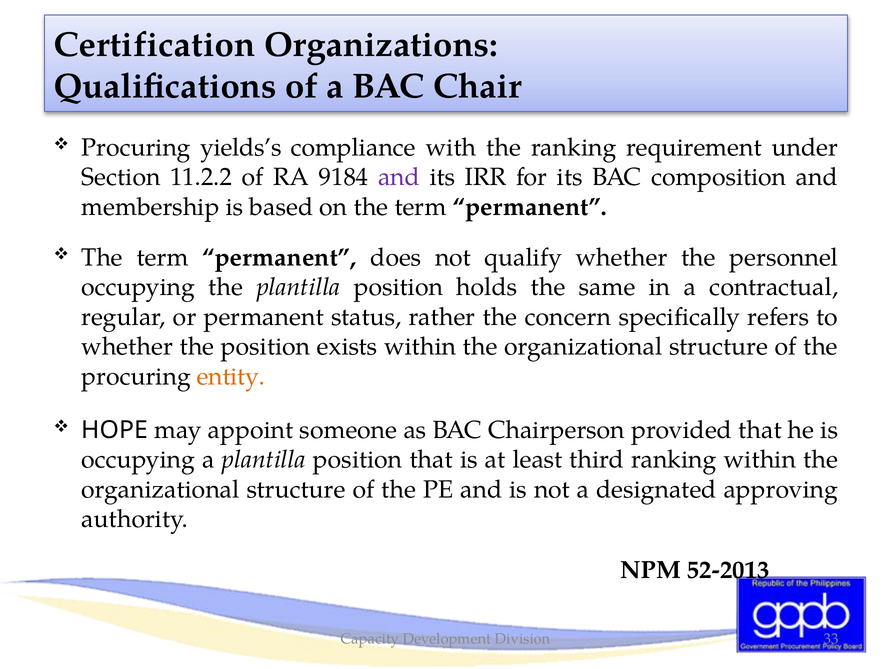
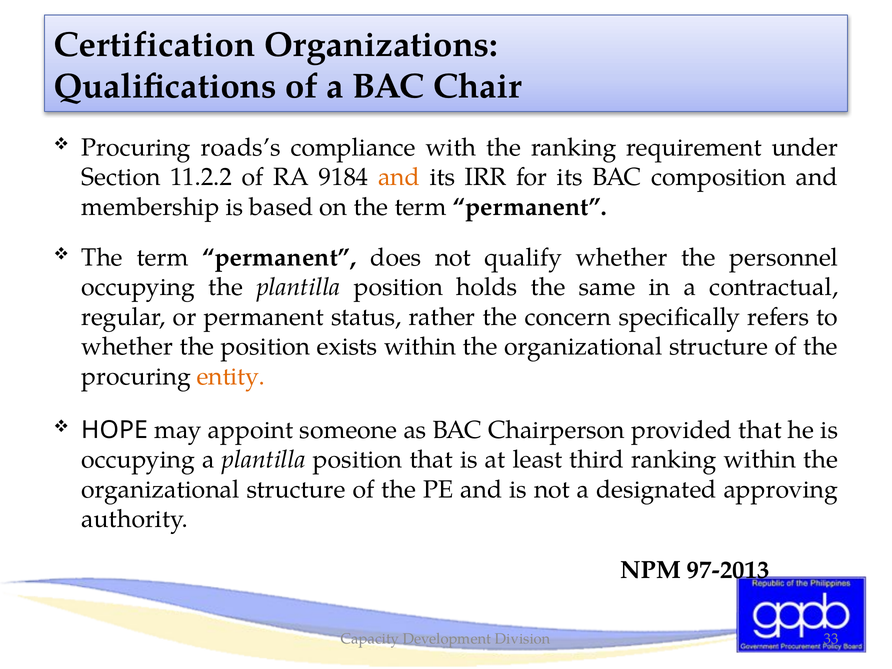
yields’s: yields’s -> roads’s
and at (399, 177) colour: purple -> orange
52-2013: 52-2013 -> 97-2013
